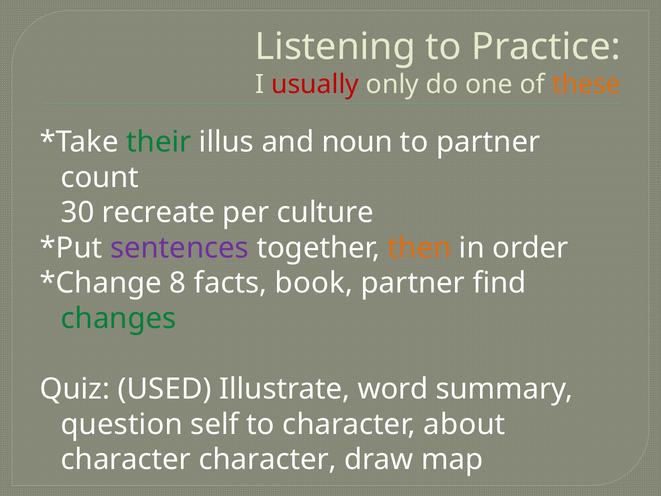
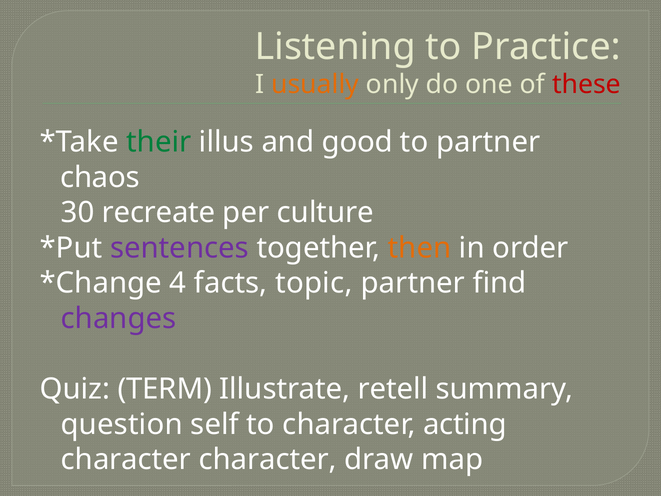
usually colour: red -> orange
these colour: orange -> red
noun: noun -> good
count: count -> chaos
8: 8 -> 4
book: book -> topic
changes colour: green -> purple
USED: USED -> TERM
word: word -> retell
about: about -> acting
